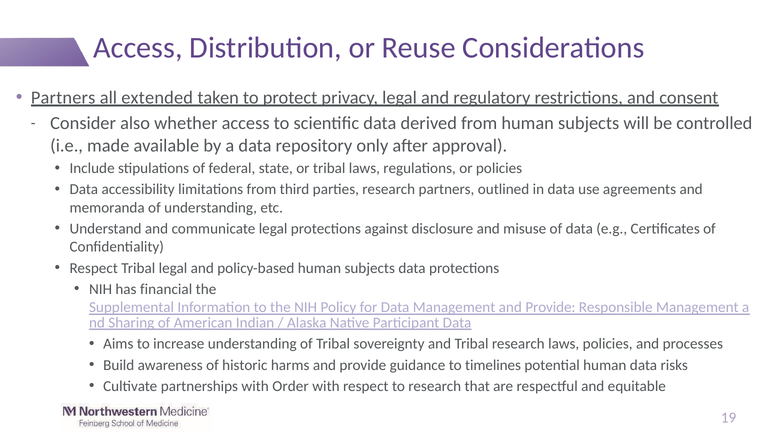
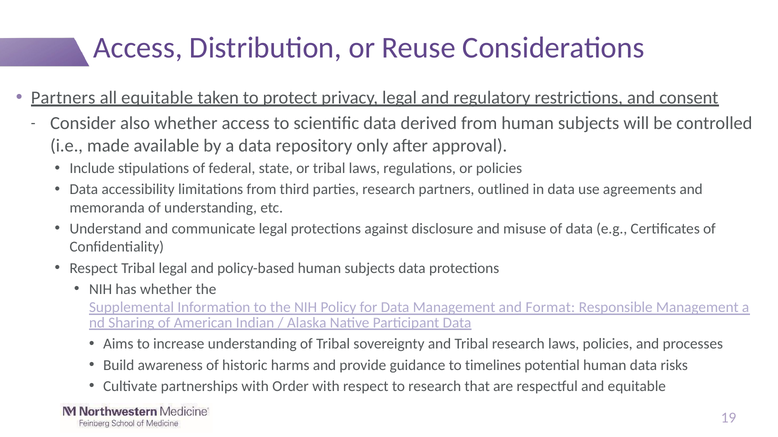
all extended: extended -> equitable
has financial: financial -> whether
Management and Provide: Provide -> Format
